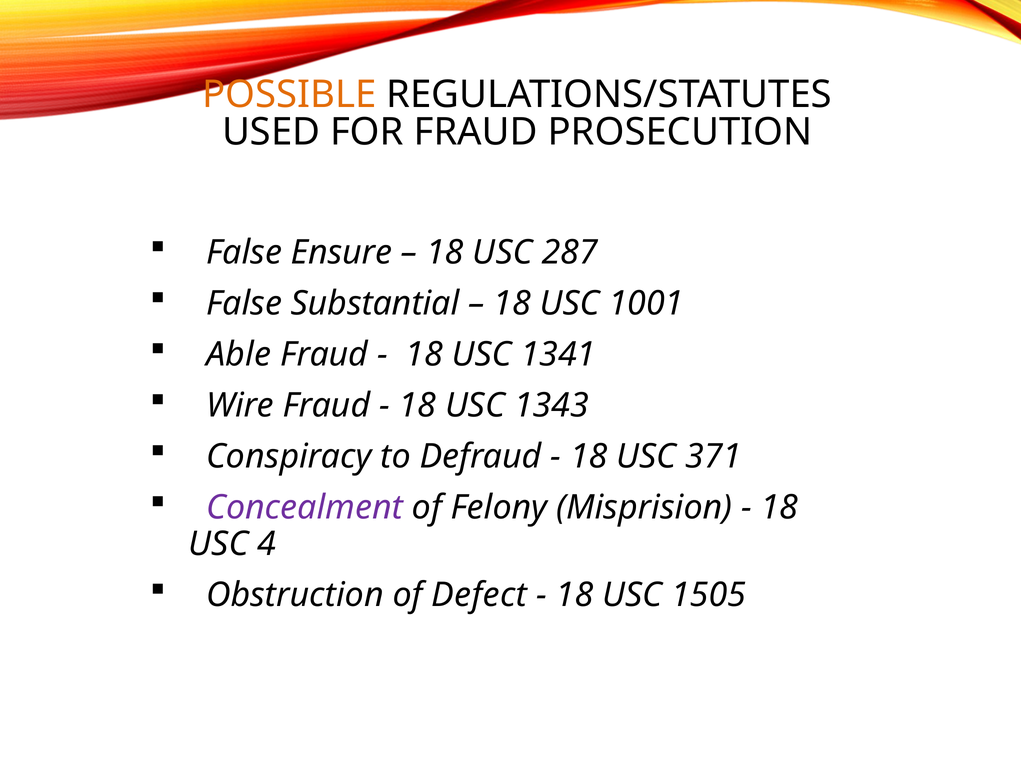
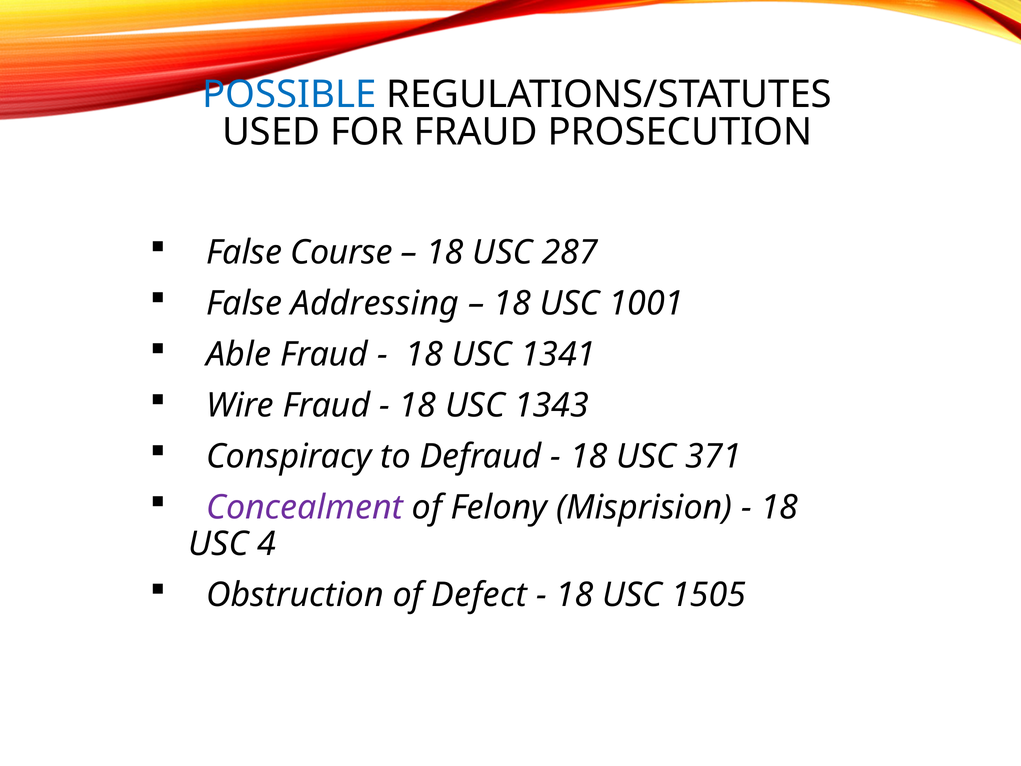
POSSIBLE colour: orange -> blue
Ensure: Ensure -> Course
Substantial: Substantial -> Addressing
